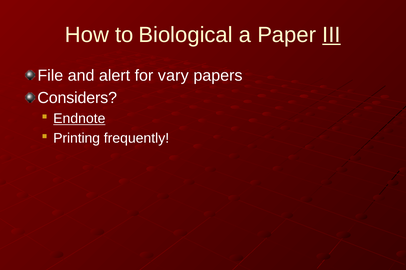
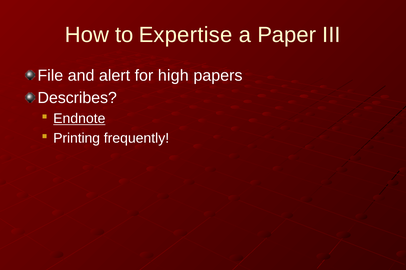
Biological: Biological -> Expertise
III underline: present -> none
vary: vary -> high
Considers: Considers -> Describes
